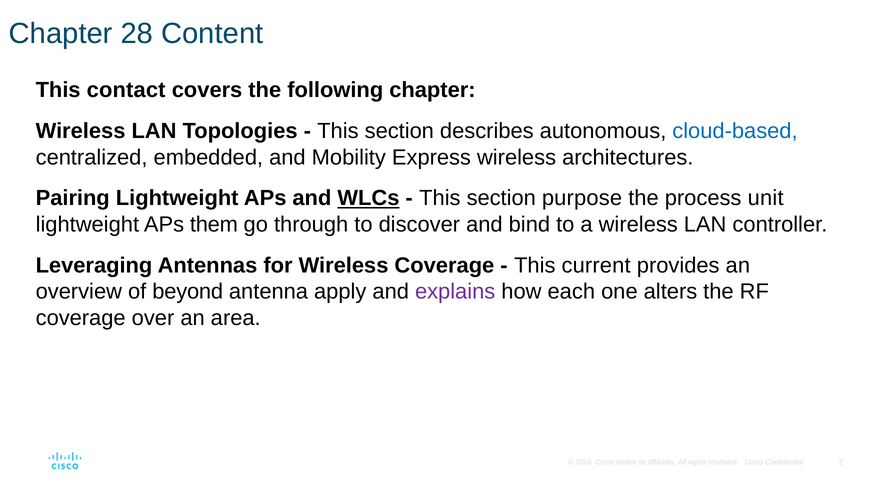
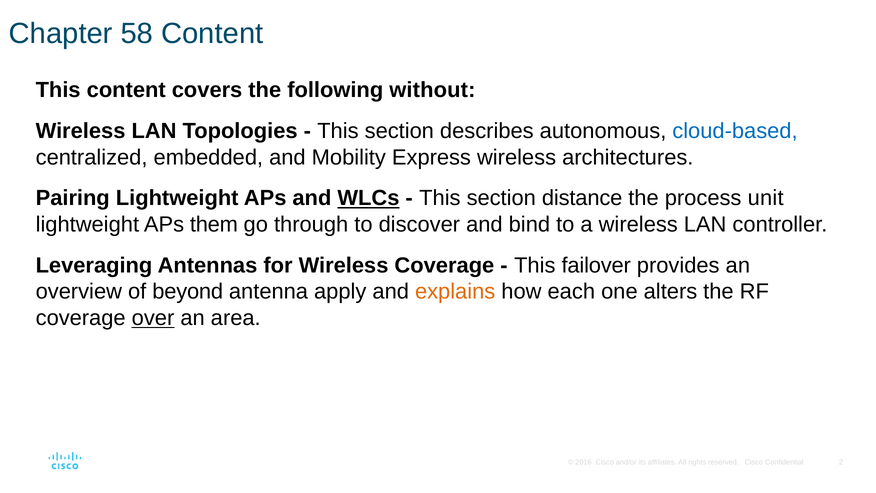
28: 28 -> 58
This contact: contact -> content
following chapter: chapter -> without
purpose: purpose -> distance
current: current -> failover
explains colour: purple -> orange
over underline: none -> present
